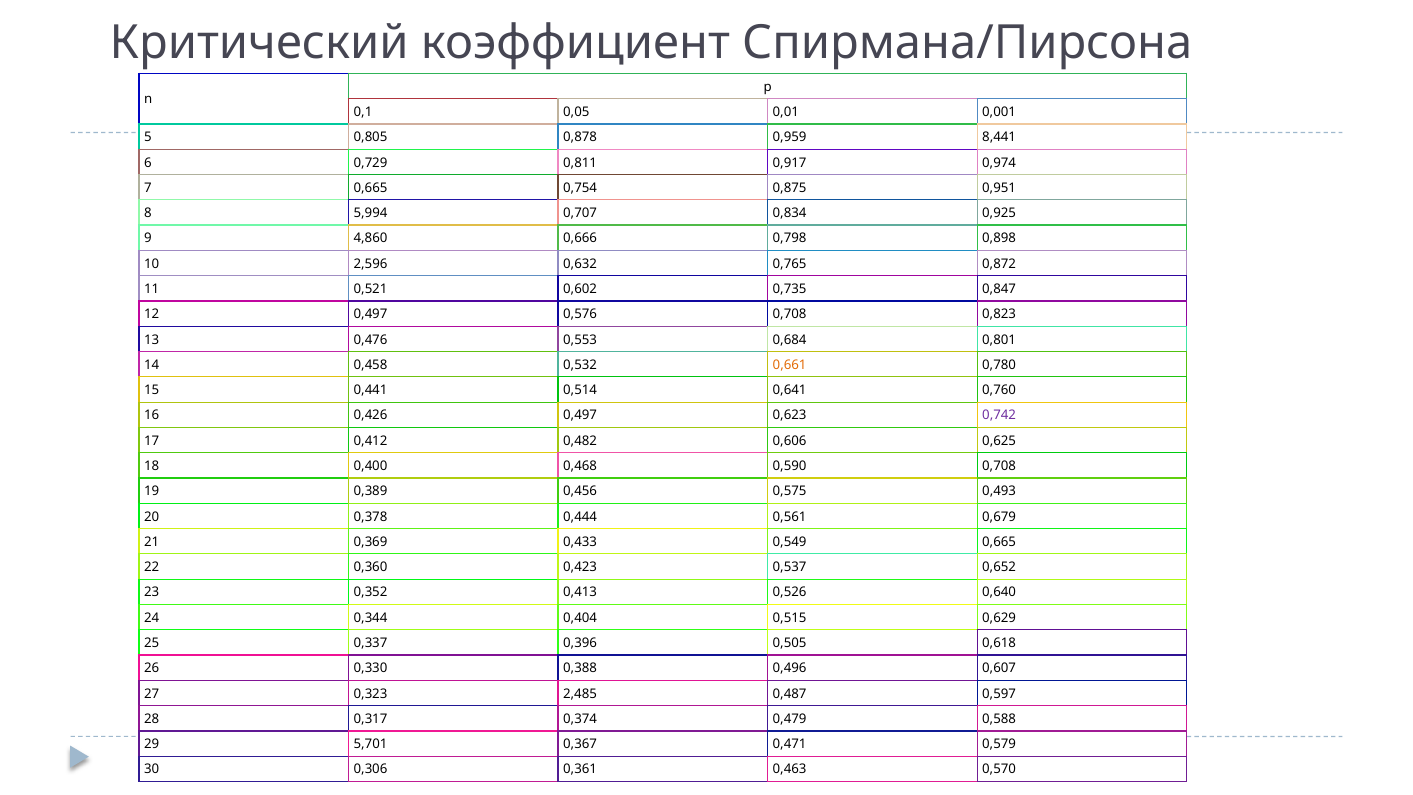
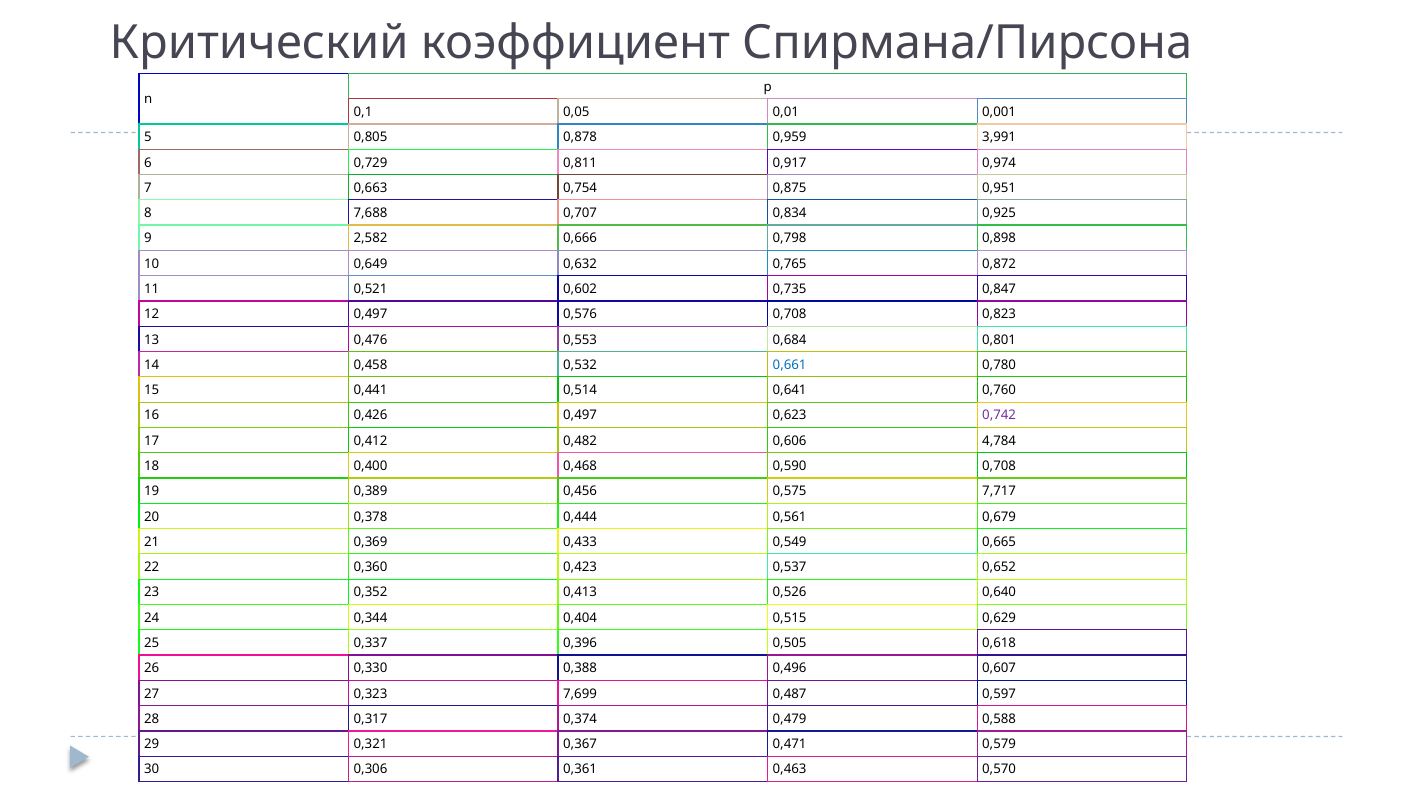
8,441: 8,441 -> 3,991
7 0,665: 0,665 -> 0,663
5,994: 5,994 -> 7,688
4,860: 4,860 -> 2,582
2,596: 2,596 -> 0,649
0,661 colour: orange -> blue
0,625: 0,625 -> 4,784
0,493: 0,493 -> 7,717
2,485: 2,485 -> 7,699
5,701: 5,701 -> 0,321
